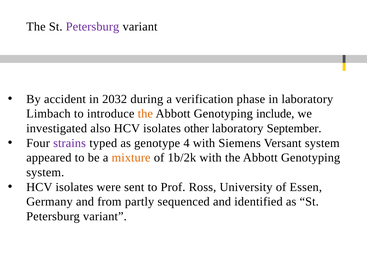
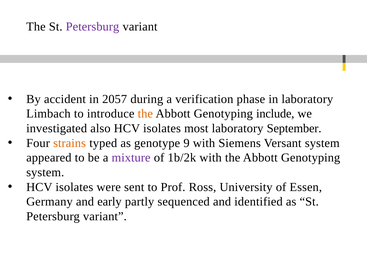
2032: 2032 -> 2057
other: other -> most
strains colour: purple -> orange
4: 4 -> 9
mixture colour: orange -> purple
from: from -> early
